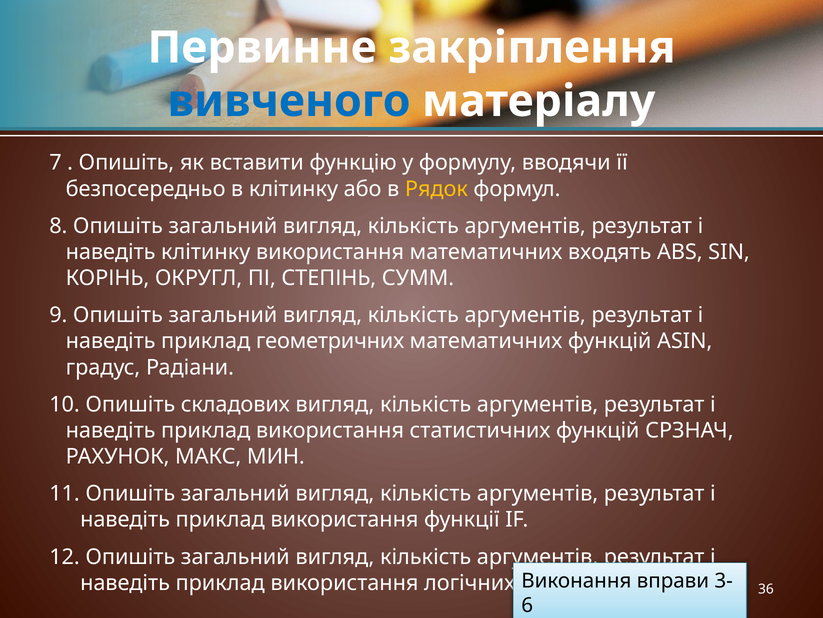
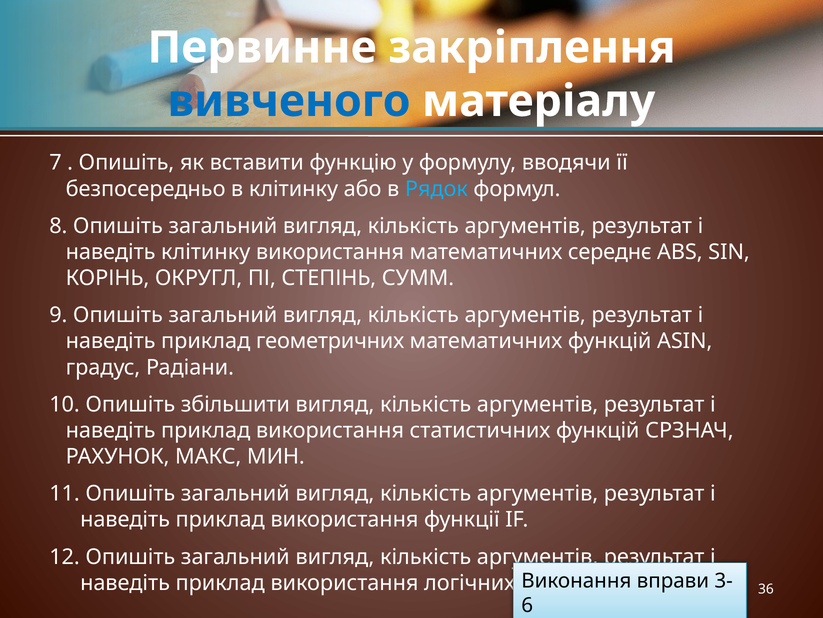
Рядок colour: yellow -> light blue
входять: входять -> середнє
складових: складових -> збільшити
